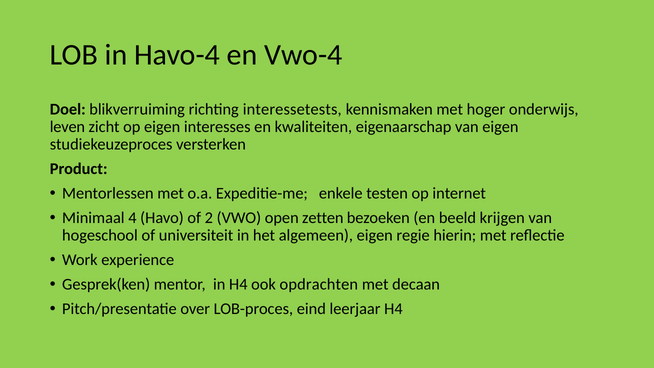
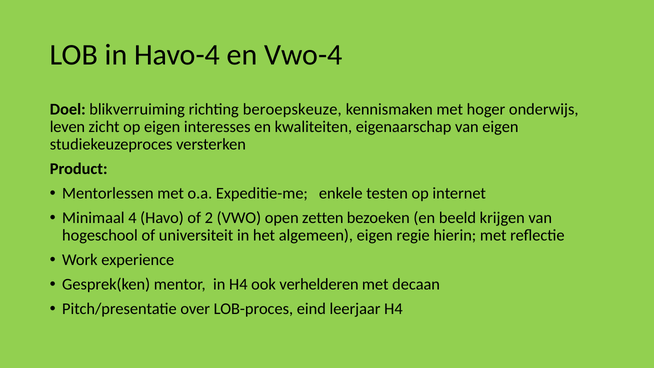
interessetests: interessetests -> beroepskeuze
opdrachten: opdrachten -> verhelderen
